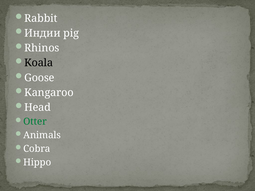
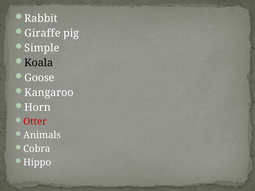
Индии: Индии -> Giraffe
Rhinos: Rhinos -> Simple
Head: Head -> Horn
Otter colour: green -> red
